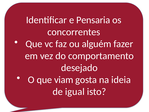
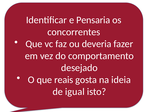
alguém: alguém -> deveria
viam: viam -> reais
